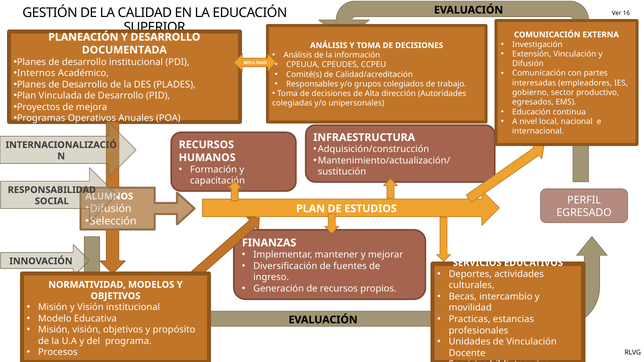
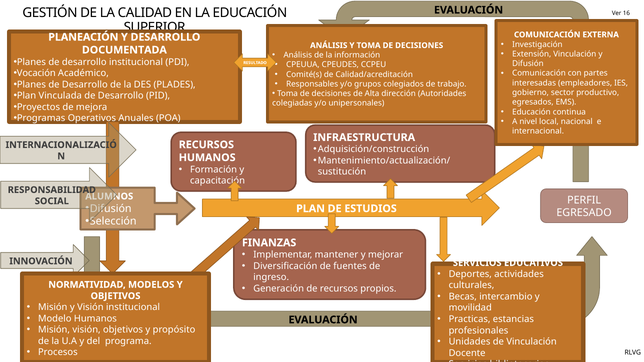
Internos: Internos -> Vocación
Modelo Educativa: Educativa -> Humanos
